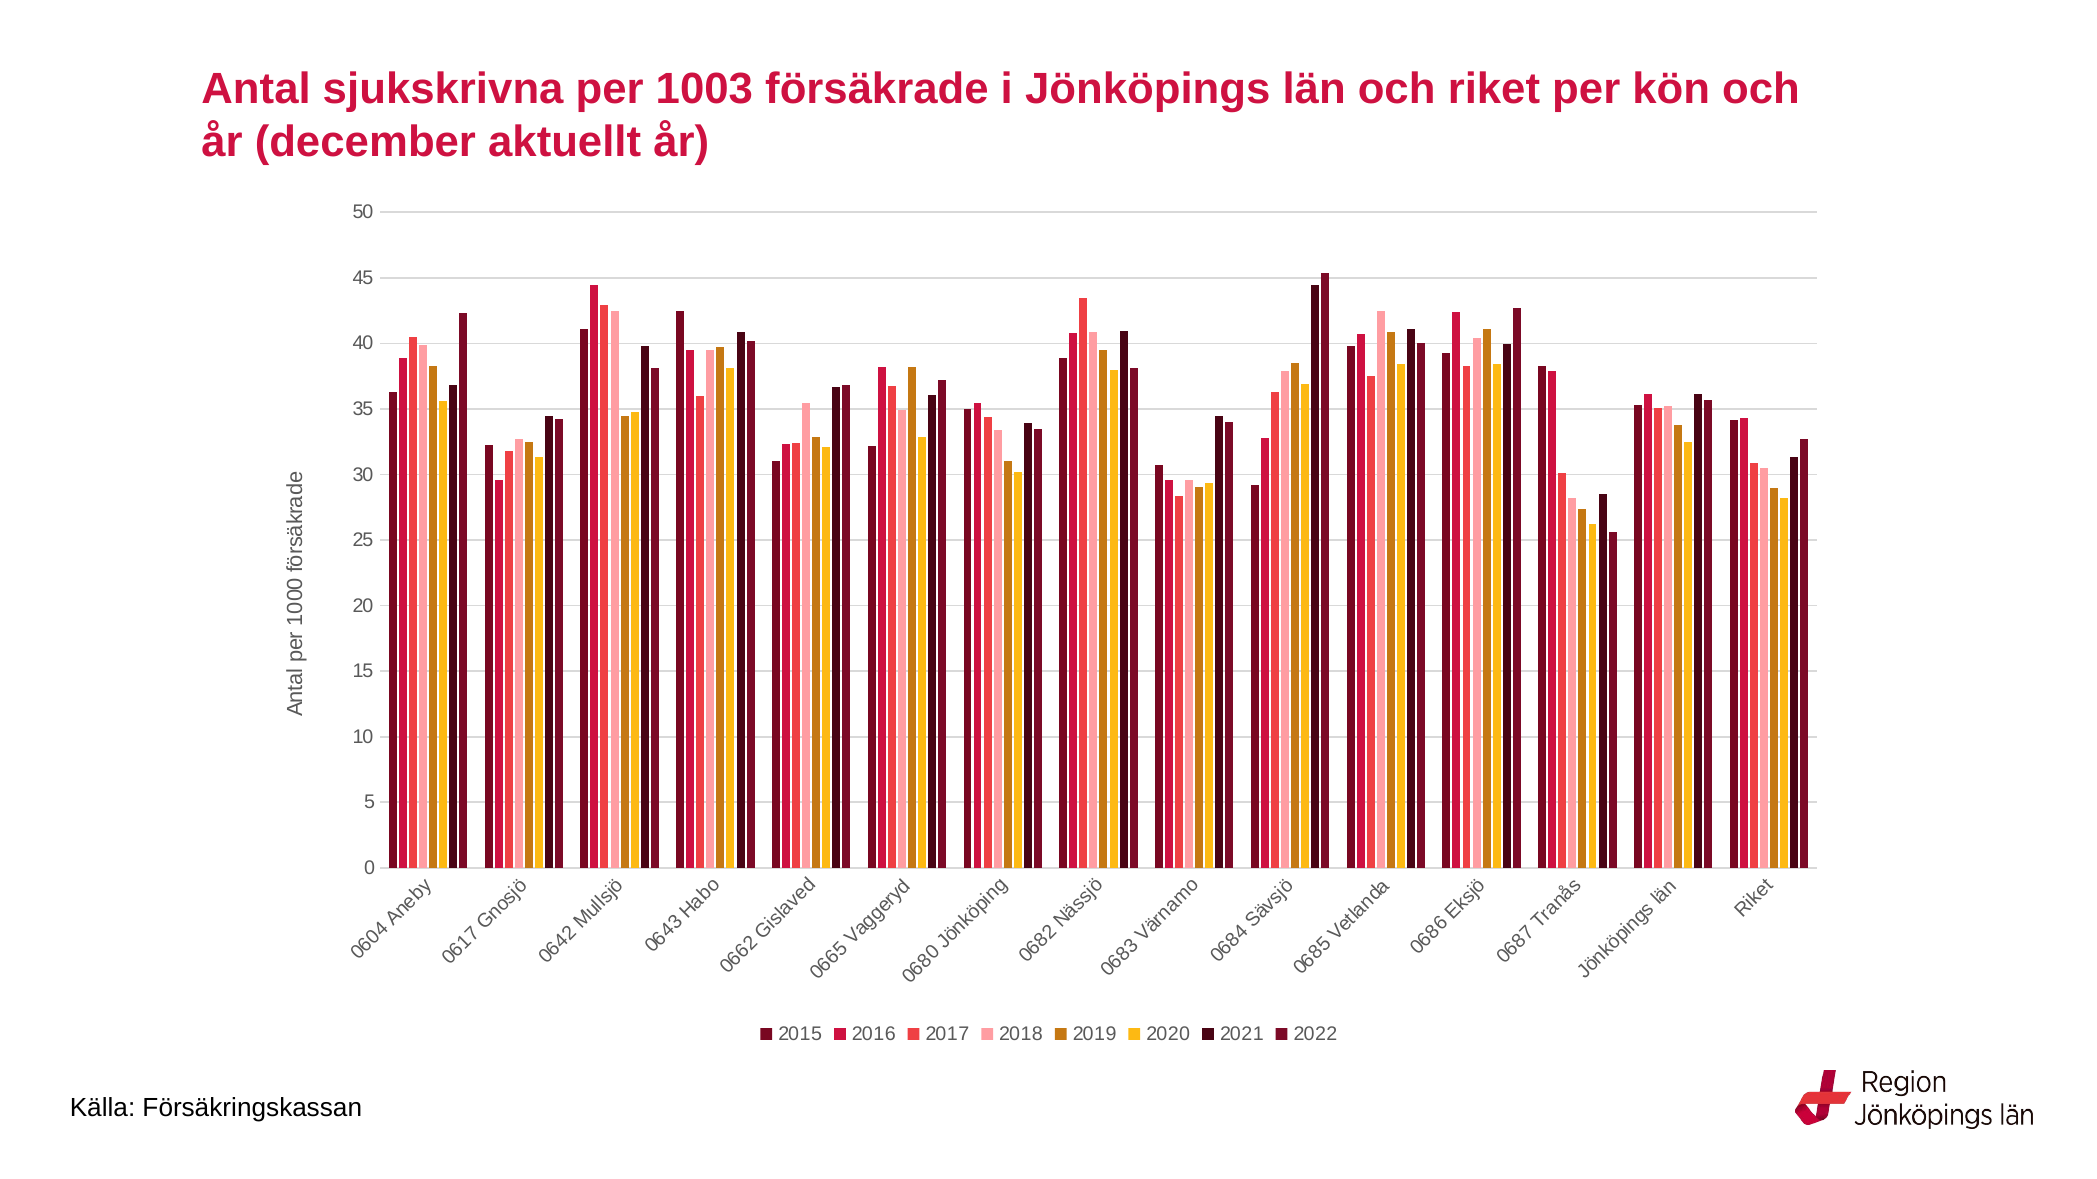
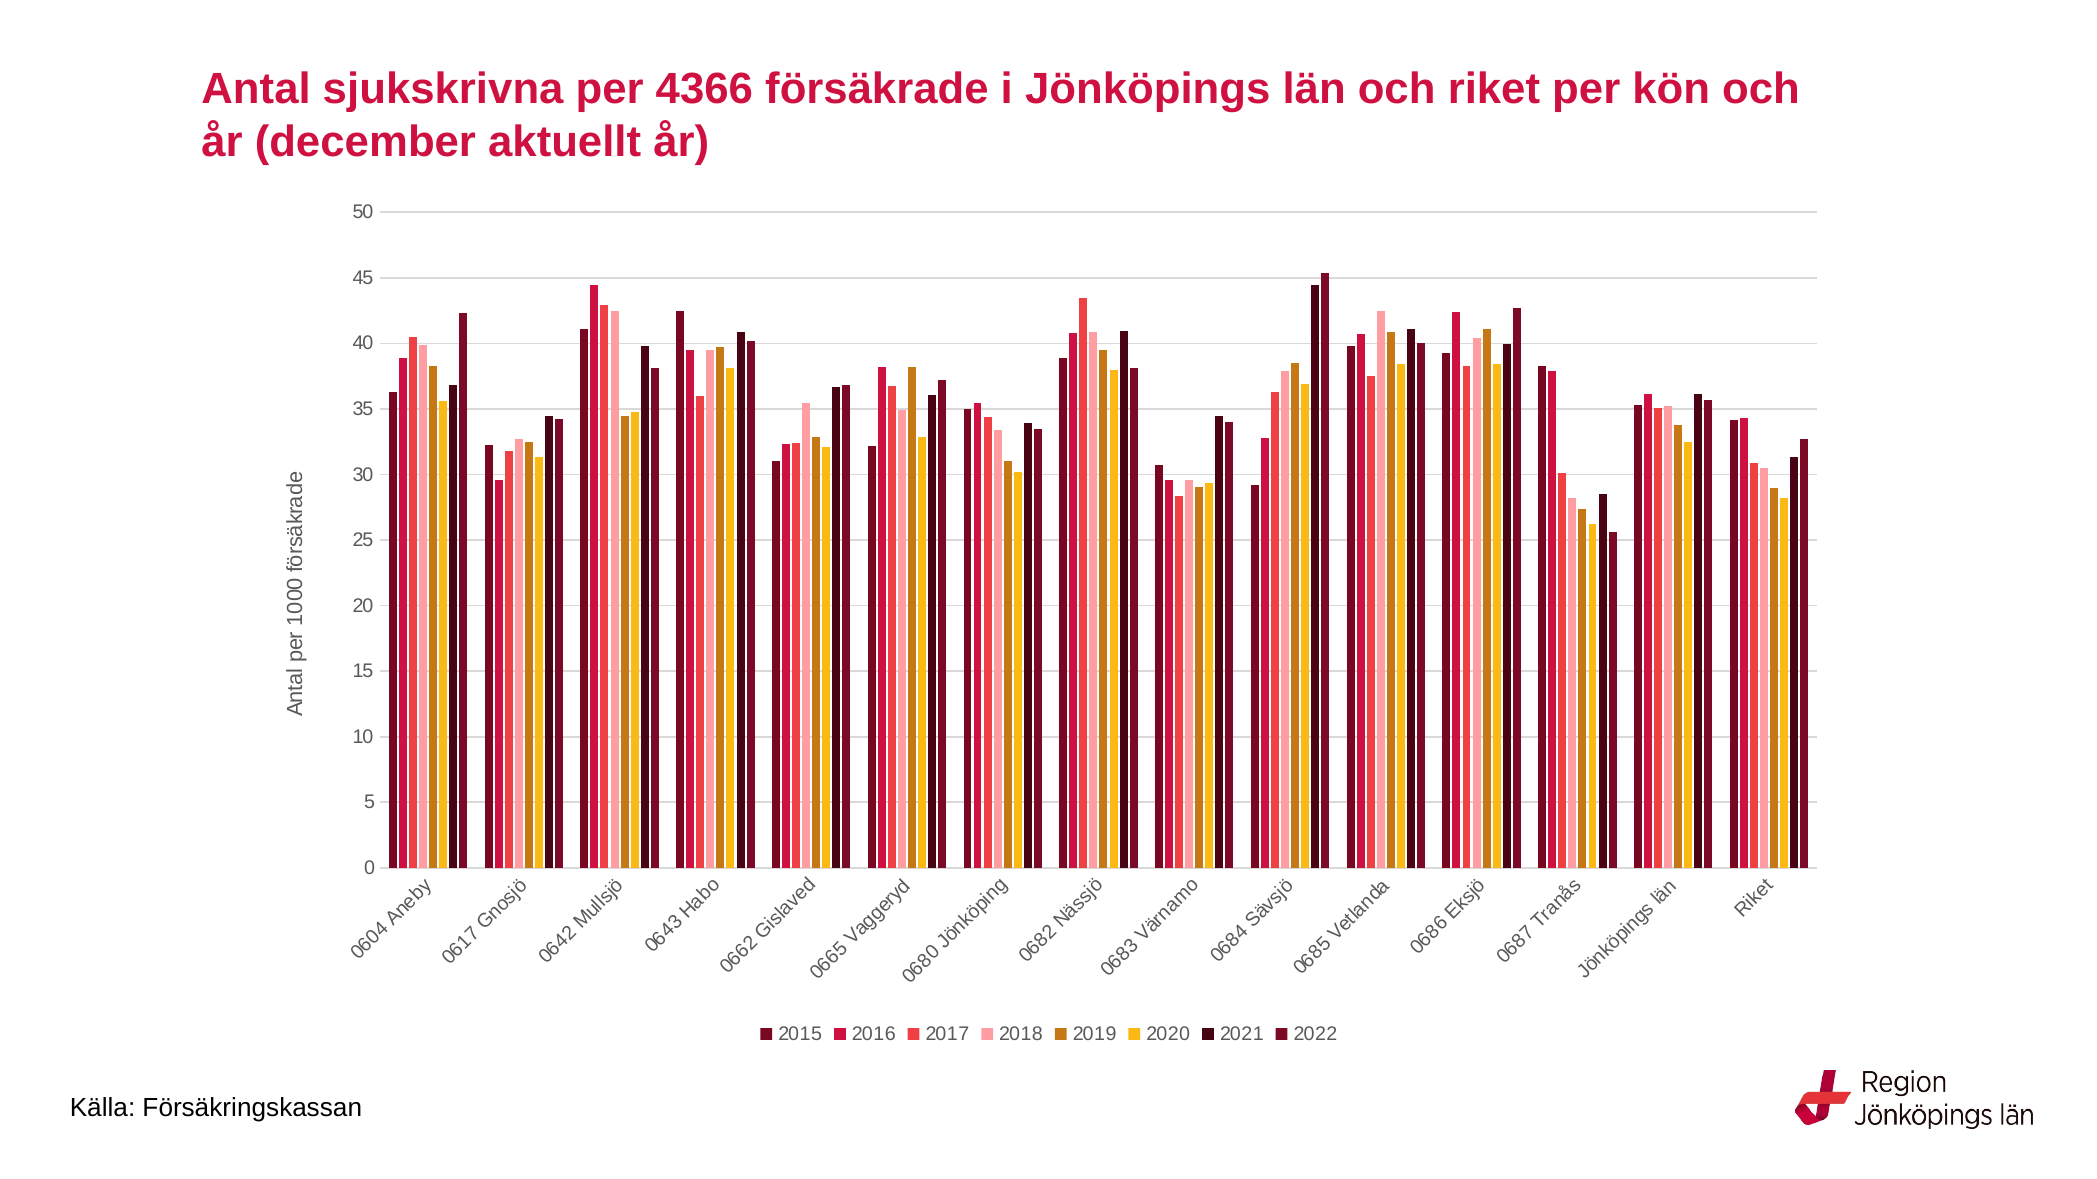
1003: 1003 -> 4366
